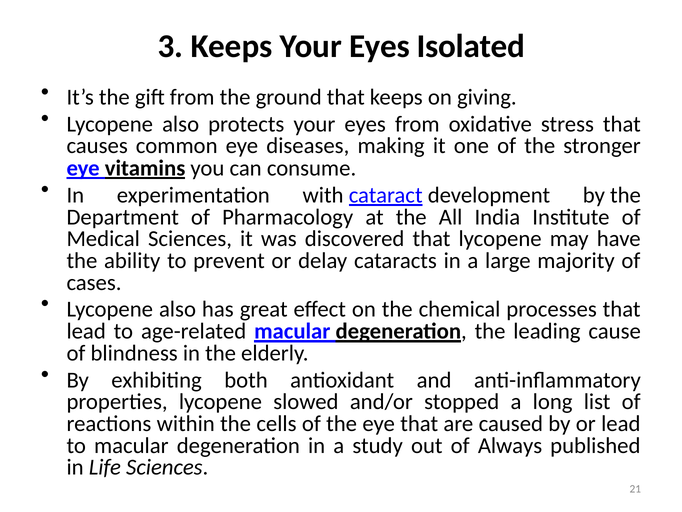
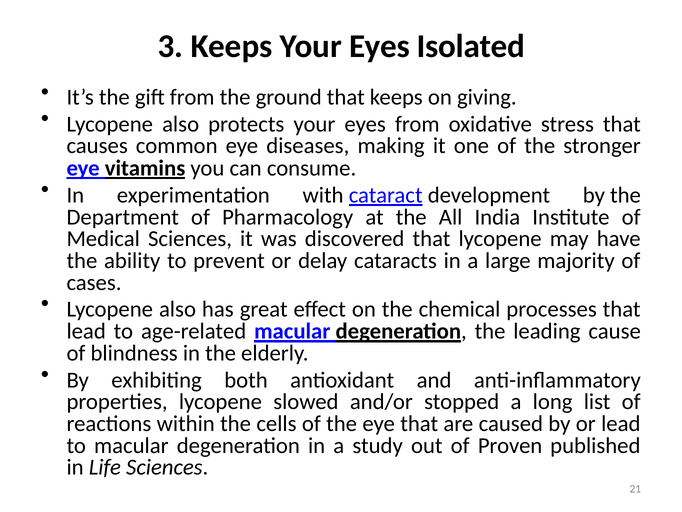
Always: Always -> Proven
